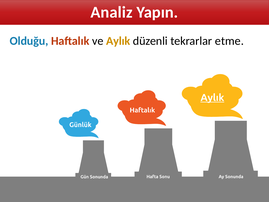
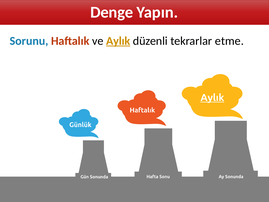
Analiz: Analiz -> Denge
Olduğu: Olduğu -> Sorunu
Aylık at (118, 41) underline: none -> present
